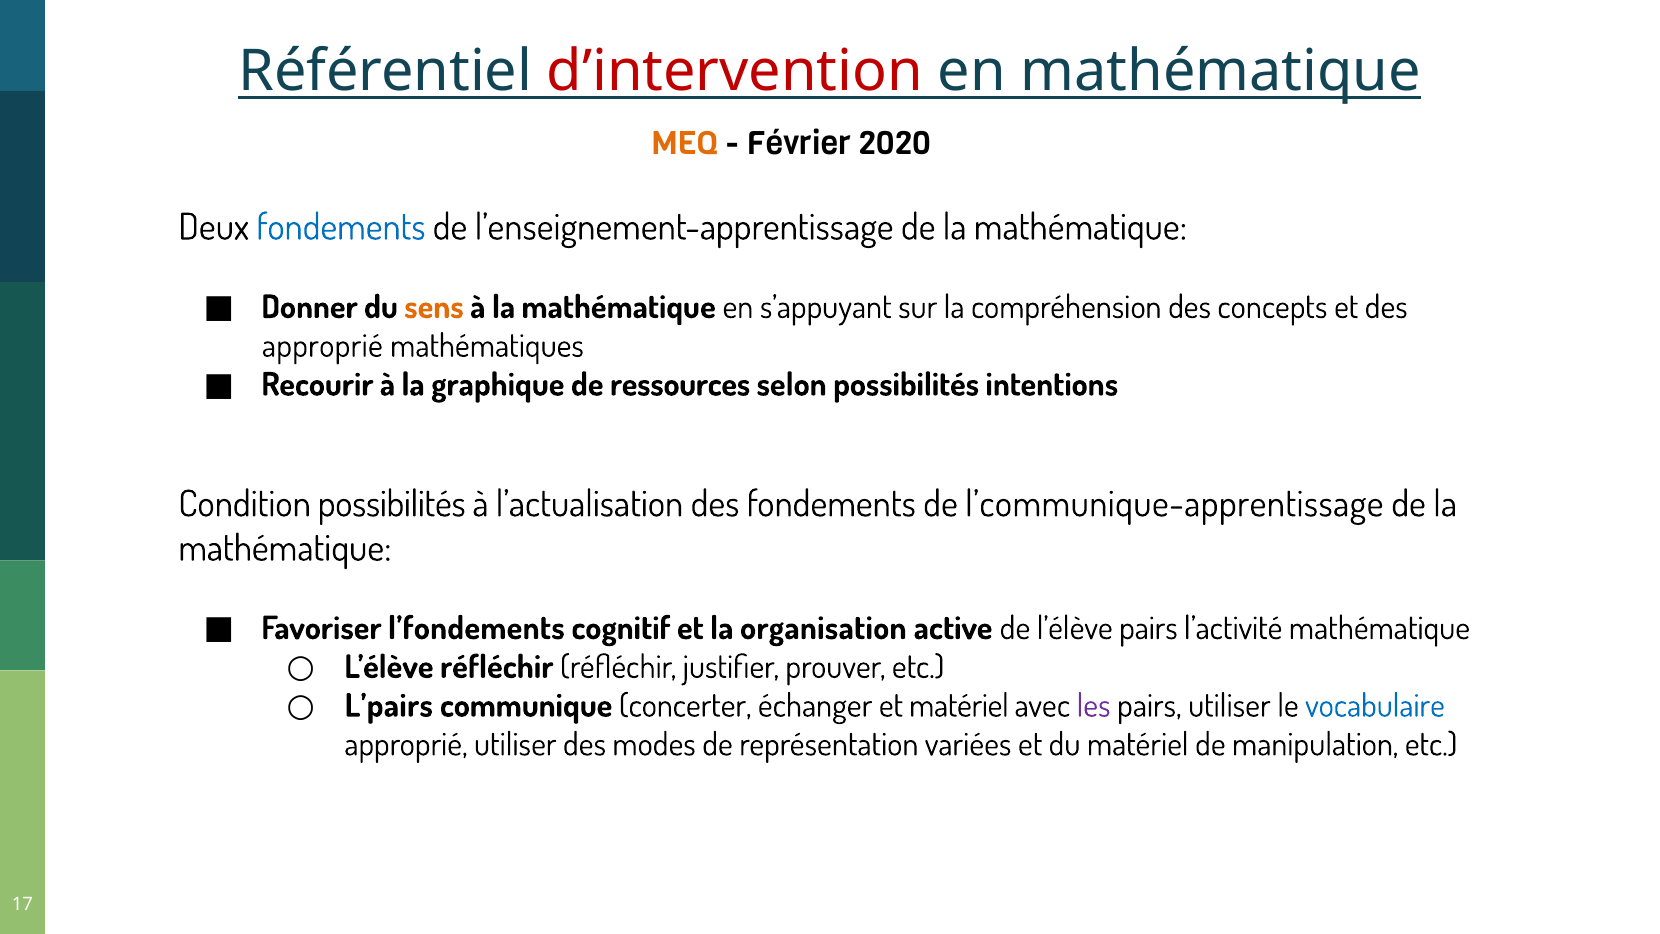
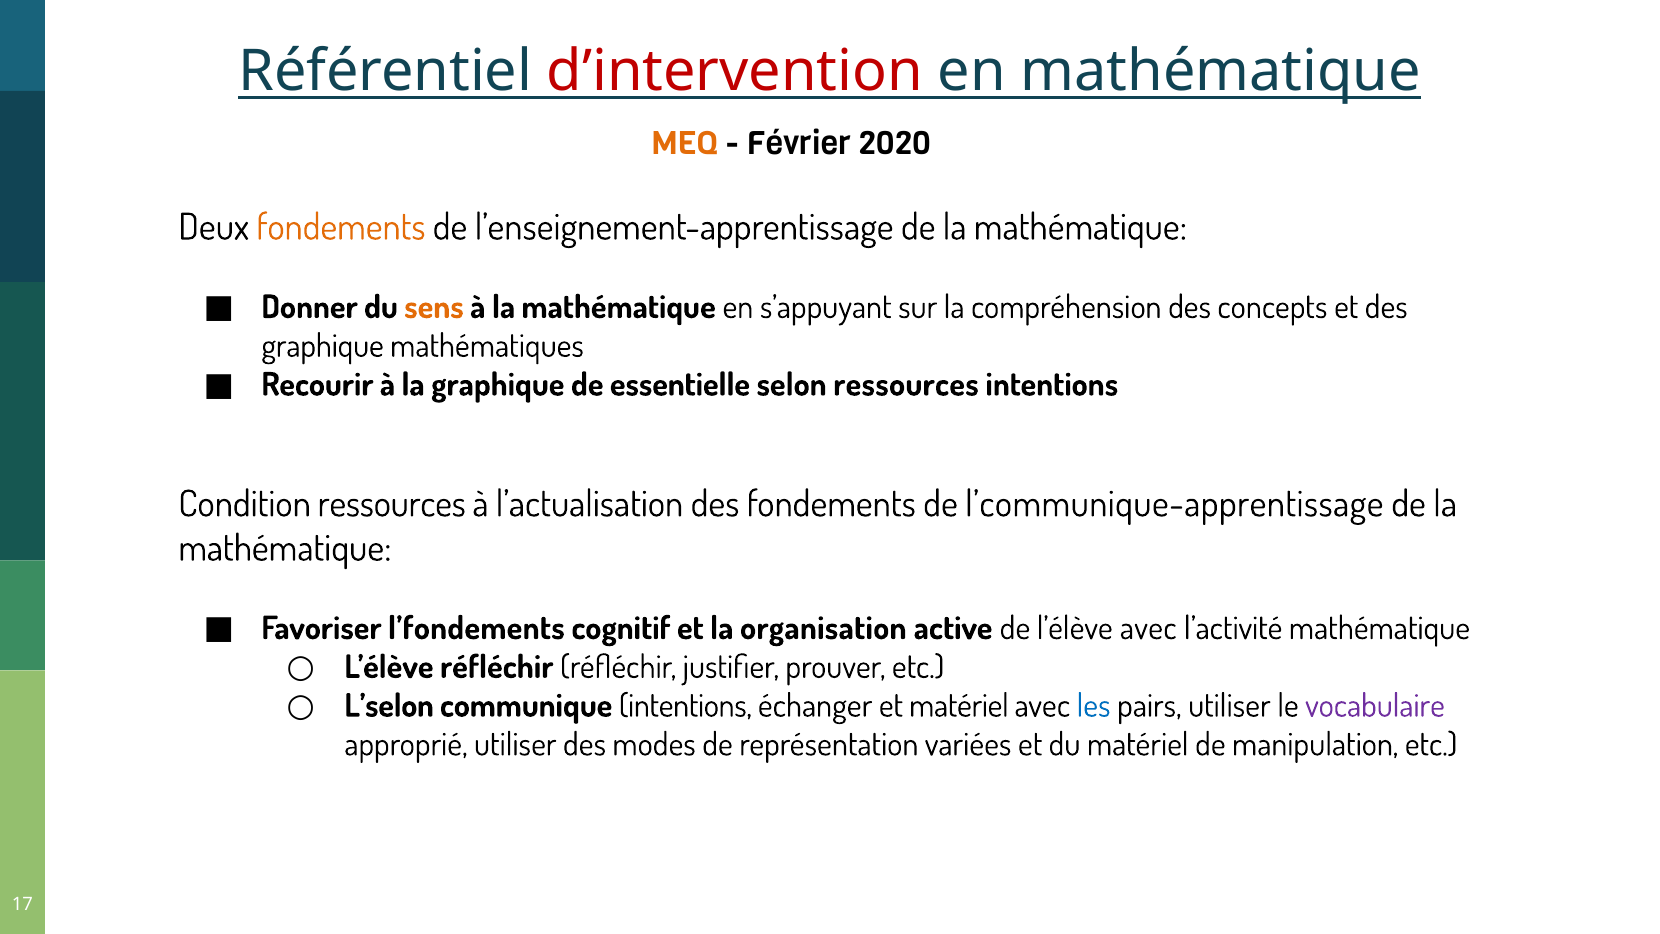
fondements at (341, 227) colour: blue -> orange
approprié at (322, 346): approprié -> graphique
ressources: ressources -> essentielle
selon possibilités: possibilités -> ressources
Condition possibilités: possibilités -> ressources
l’élève pairs: pairs -> avec
L’pairs: L’pairs -> L’selon
communique concerter: concerter -> intentions
les colour: purple -> blue
vocabulaire colour: blue -> purple
